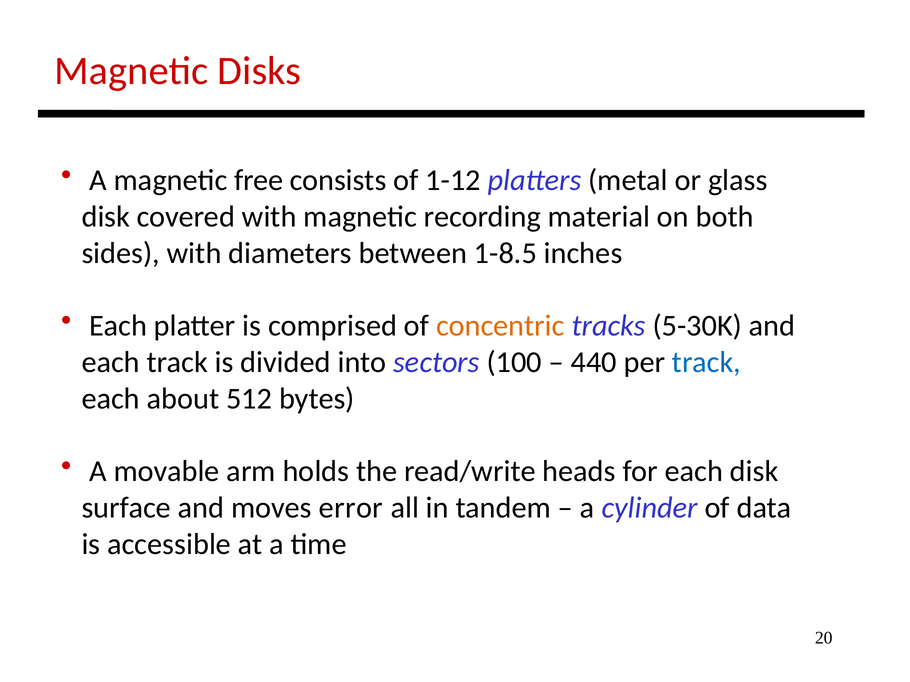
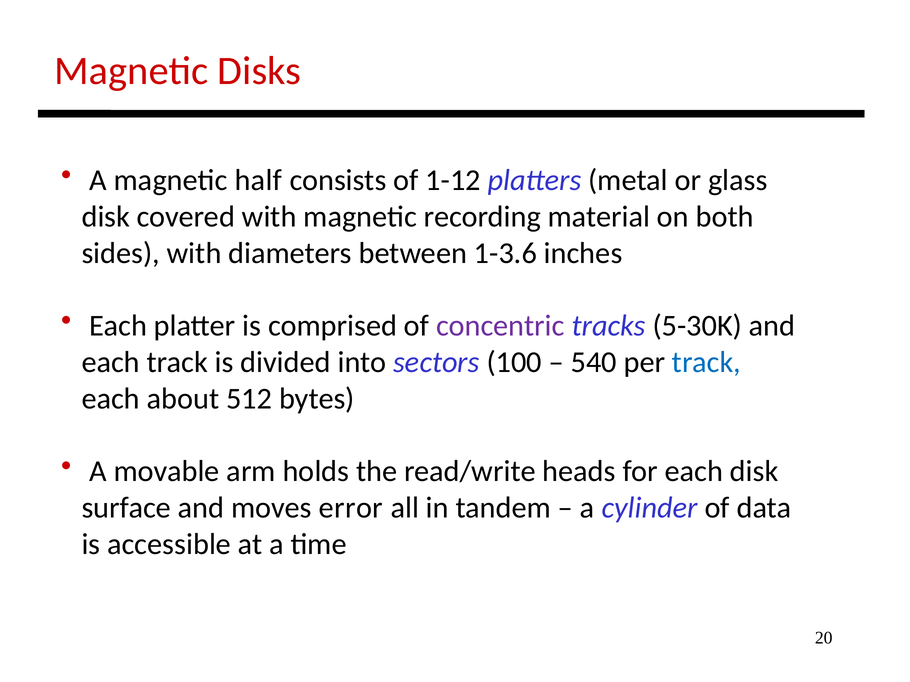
free: free -> half
1-8.5: 1-8.5 -> 1-3.6
concentric colour: orange -> purple
440: 440 -> 540
